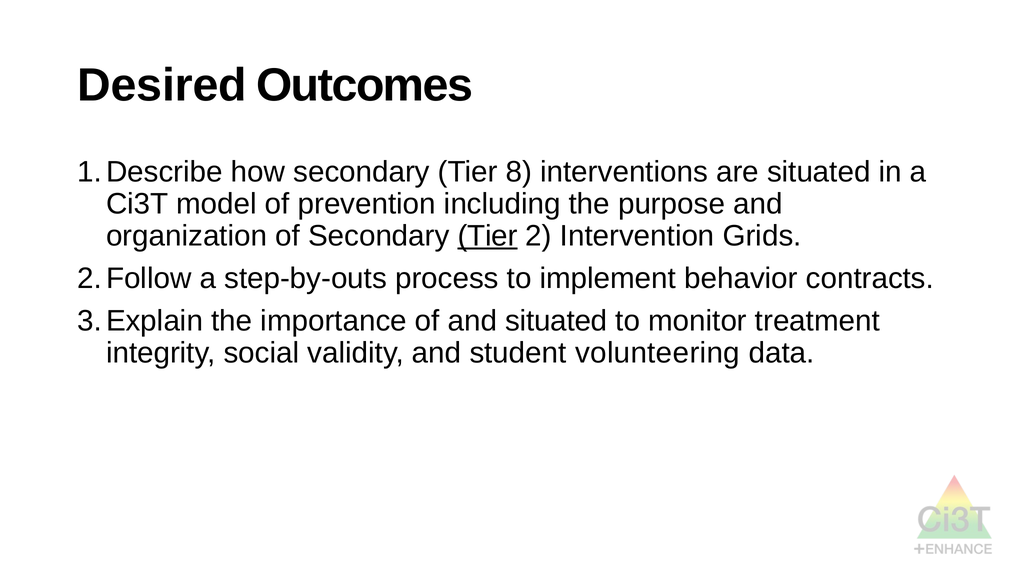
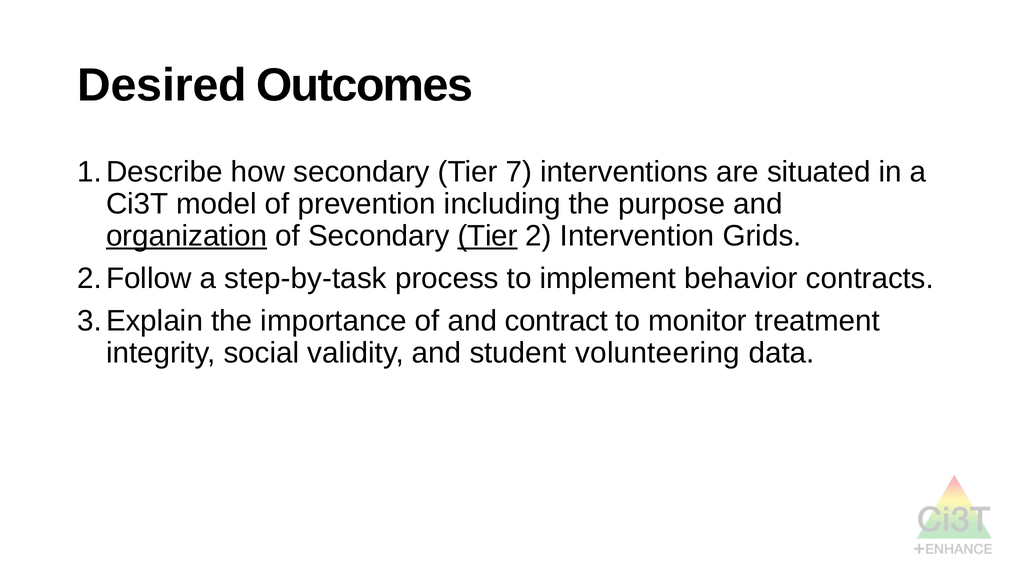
8: 8 -> 7
organization underline: none -> present
step-by-outs: step-by-outs -> step-by-task
and situated: situated -> contract
